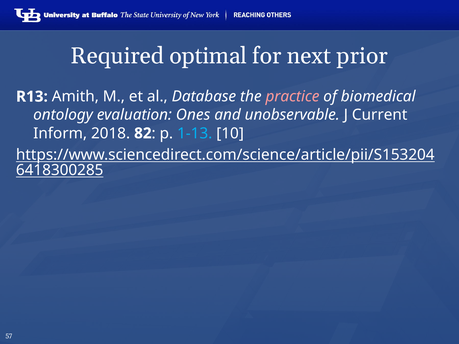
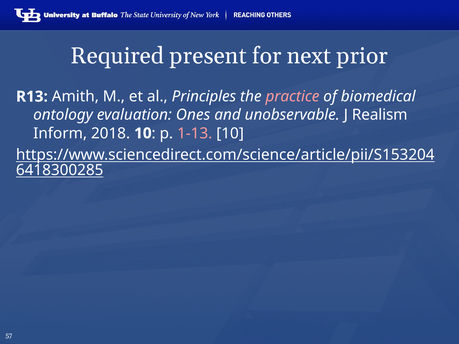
optimal: optimal -> present
Database: Database -> Principles
Current: Current -> Realism
2018 82: 82 -> 10
1-13 colour: light blue -> pink
